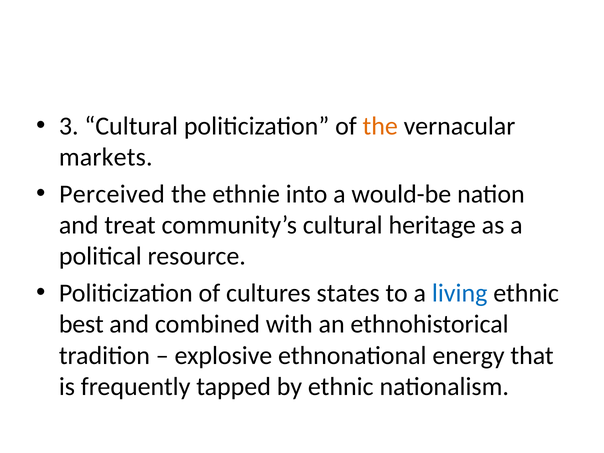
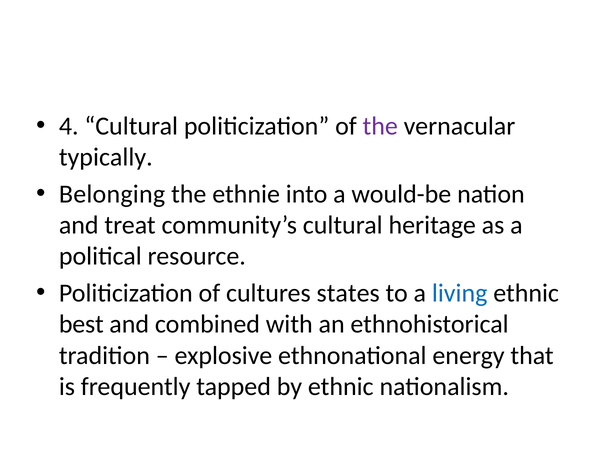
3: 3 -> 4
the at (380, 126) colour: orange -> purple
markets: markets -> typically
Perceived: Perceived -> Belonging
